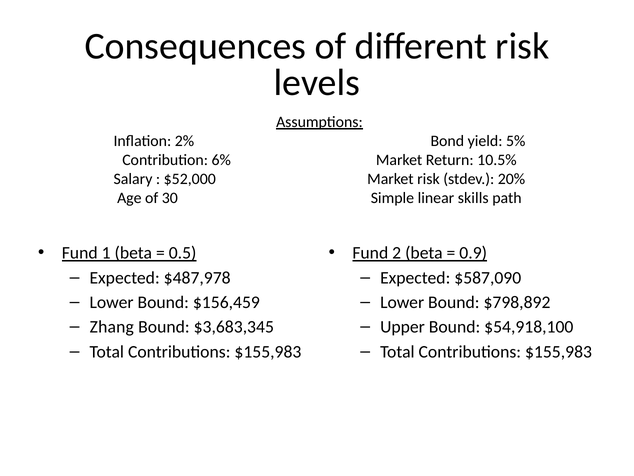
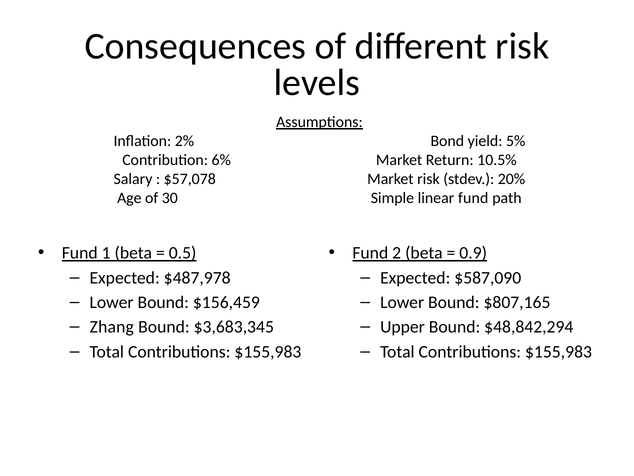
$52,000: $52,000 -> $57,078
linear skills: skills -> fund
$798,892: $798,892 -> $807,165
$54,918,100: $54,918,100 -> $48,842,294
